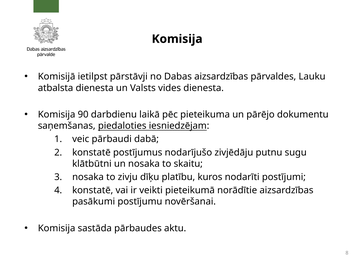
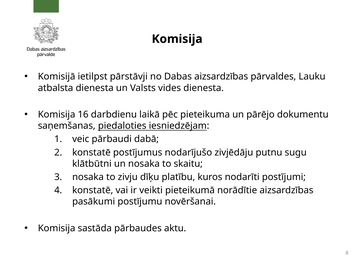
90: 90 -> 16
